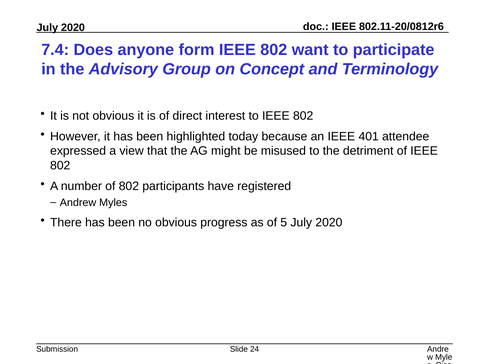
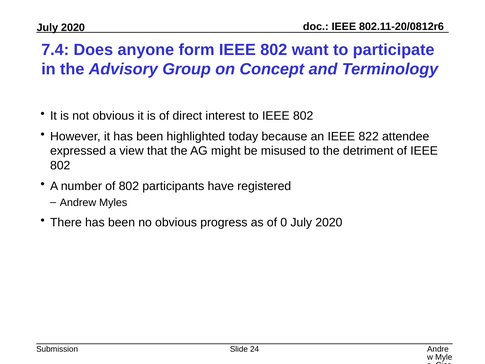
401: 401 -> 822
5: 5 -> 0
